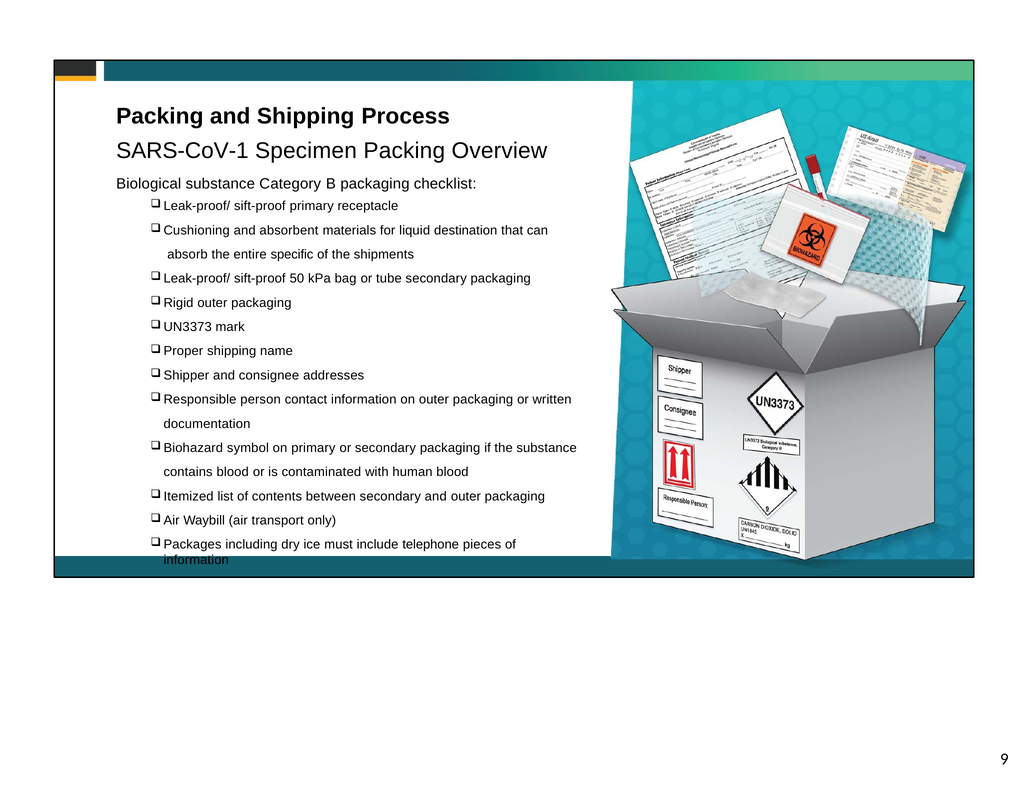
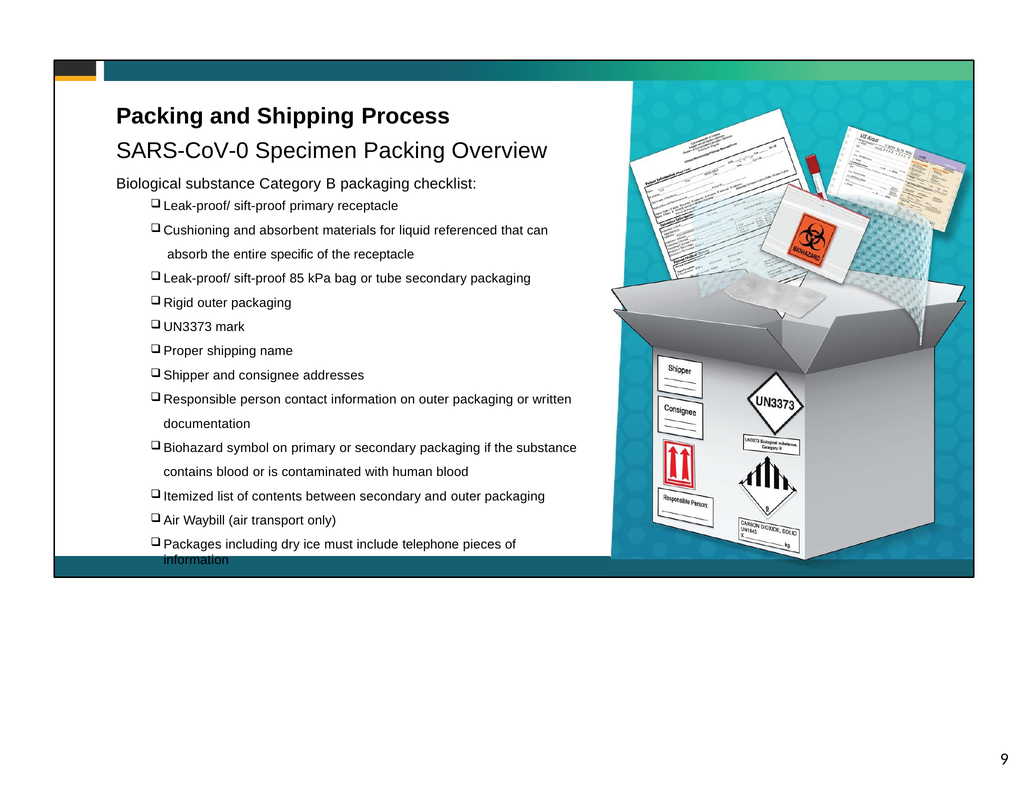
SARS-CoV-1: SARS-CoV-1 -> SARS-CoV-0
destination: destination -> referenced
the shipments: shipments -> receptacle
50: 50 -> 85
